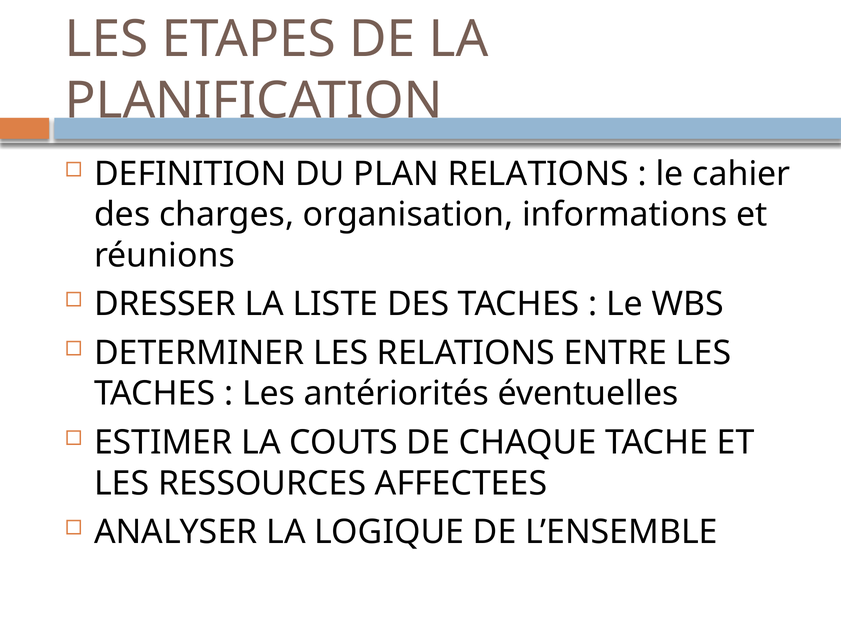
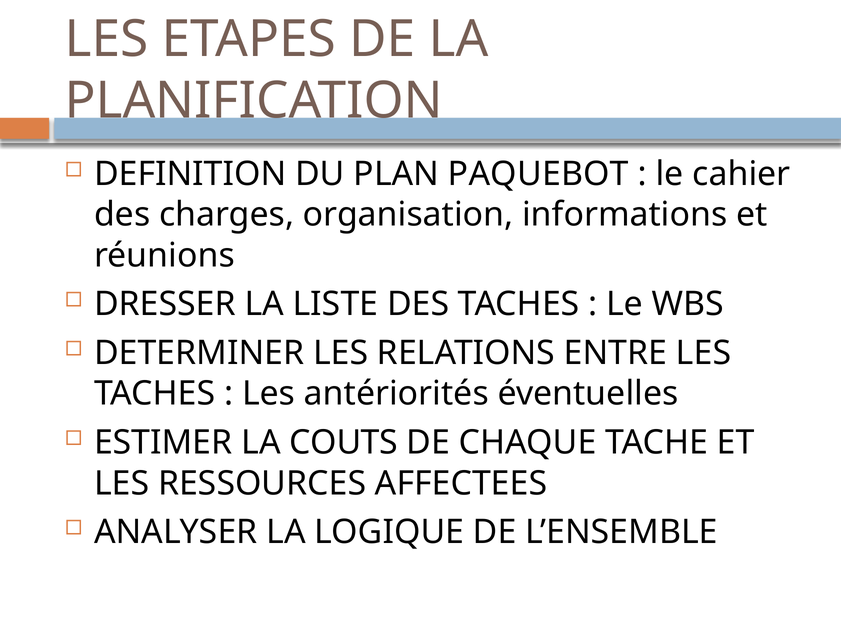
PLAN RELATIONS: RELATIONS -> PAQUEBOT
